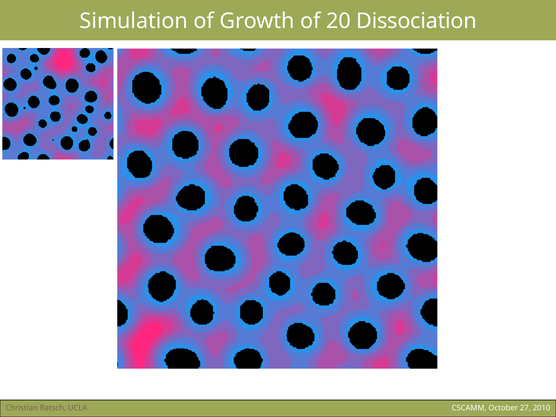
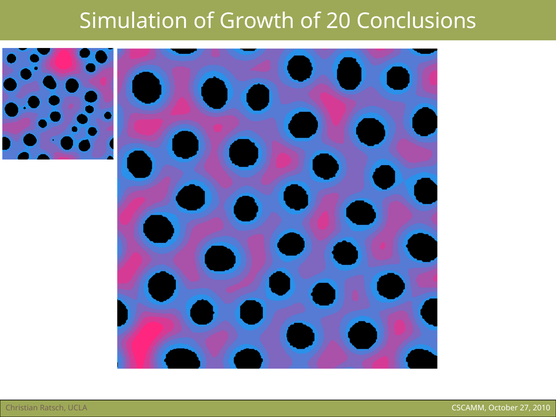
Dissociation: Dissociation -> Conclusions
